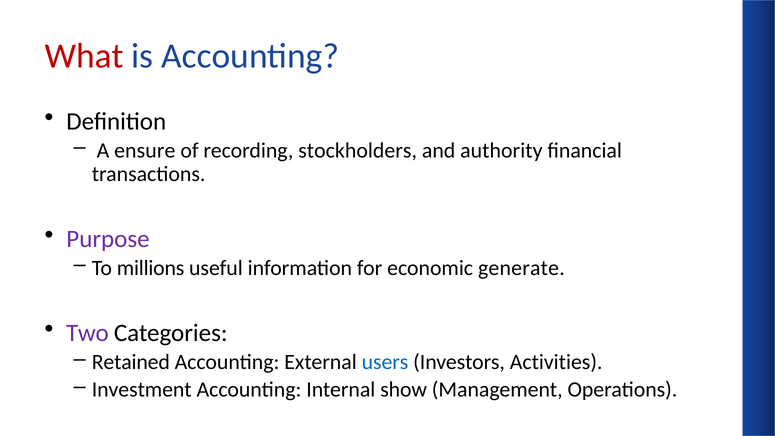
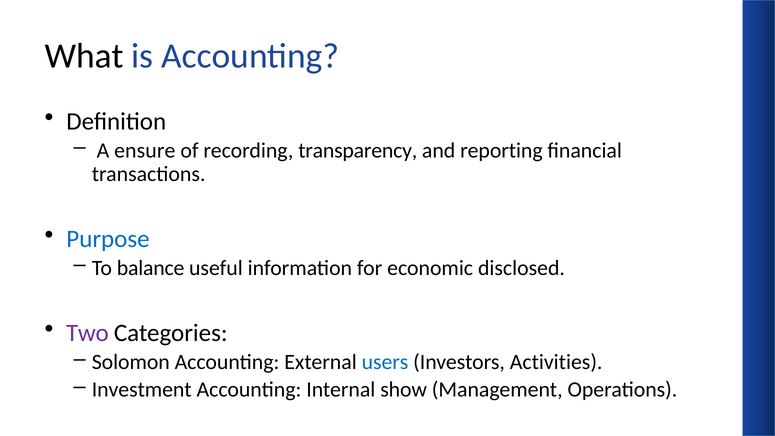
What colour: red -> black
stockholders: stockholders -> transparency
authority: authority -> reporting
Purpose colour: purple -> blue
millions: millions -> balance
generate: generate -> disclosed
Retained: Retained -> Solomon
